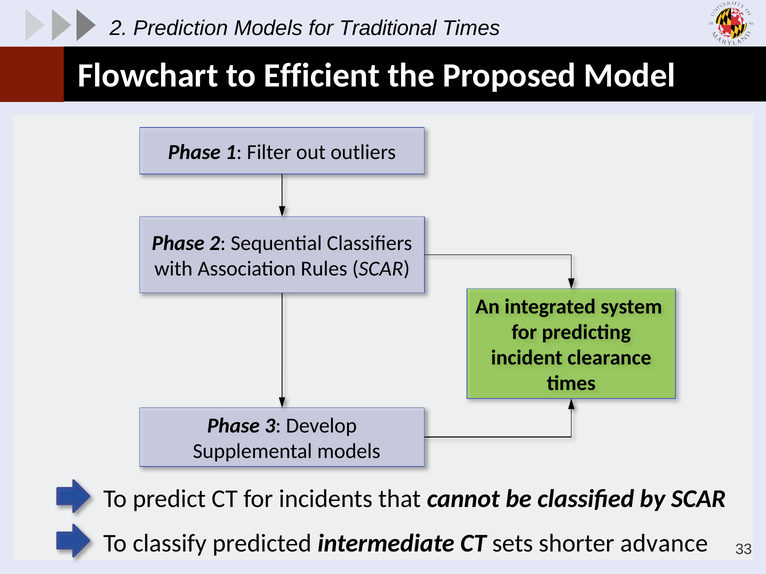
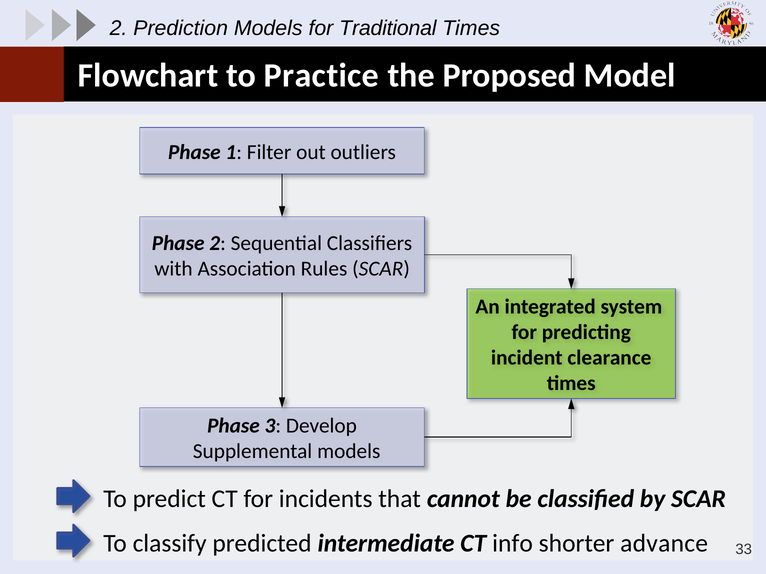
Efficient: Efficient -> Practice
sets: sets -> info
